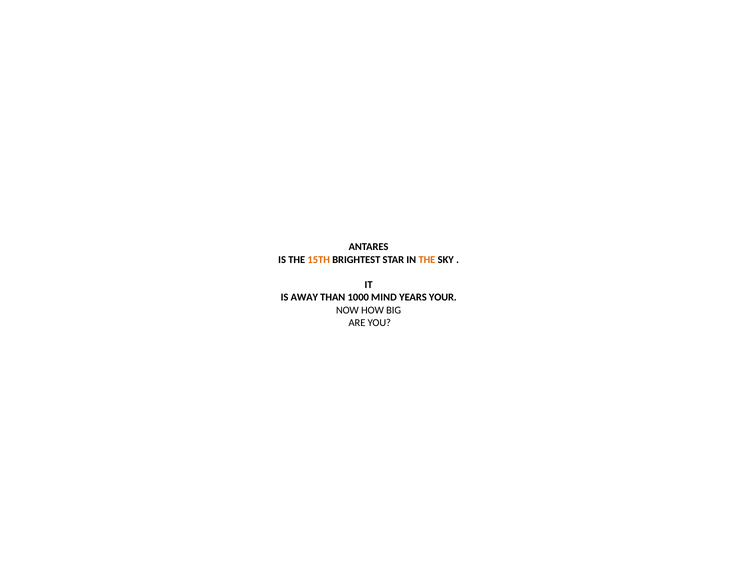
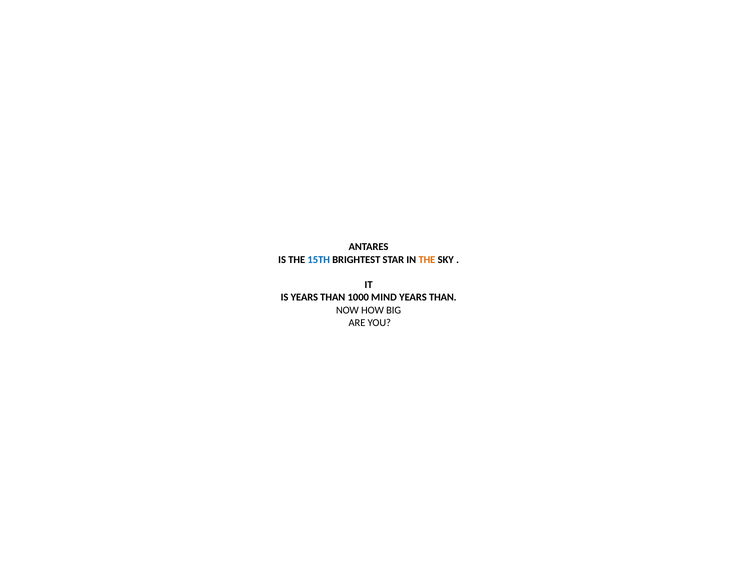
15TH colour: orange -> blue
IS AWAY: AWAY -> YEARS
YOUR at (443, 298): YOUR -> THAN
